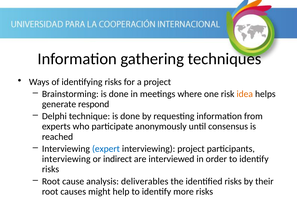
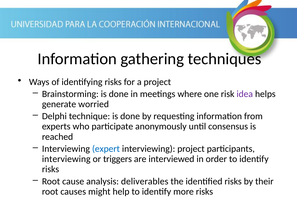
idea colour: orange -> purple
respond: respond -> worried
indirect: indirect -> triggers
